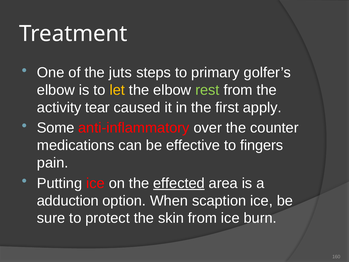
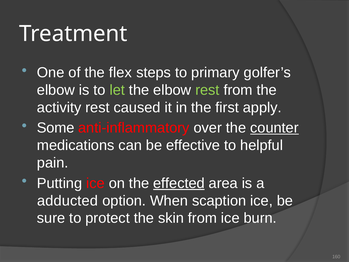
juts: juts -> flex
let colour: yellow -> light green
activity tear: tear -> rest
counter underline: none -> present
fingers: fingers -> helpful
adduction: adduction -> adducted
